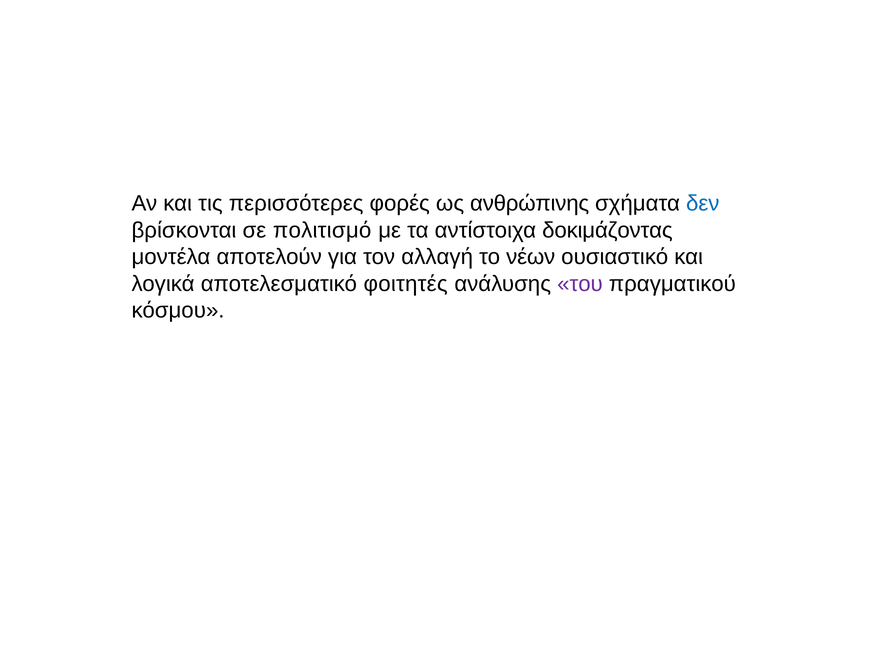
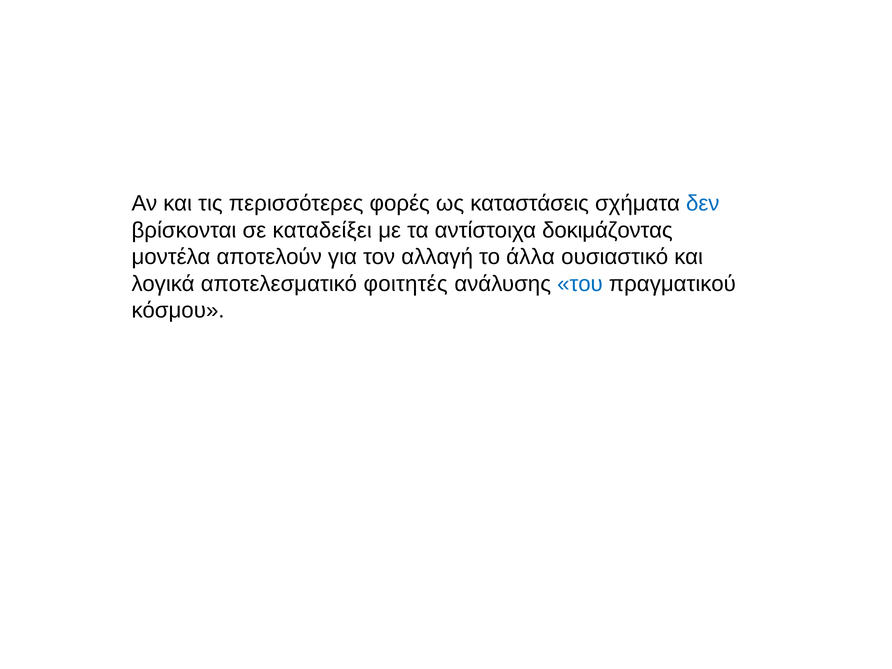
ανθρώπινης: ανθρώπινης -> καταστάσεις
πολιτισμό: πολιτισμό -> καταδείξει
νέων: νέων -> άλλα
του colour: purple -> blue
